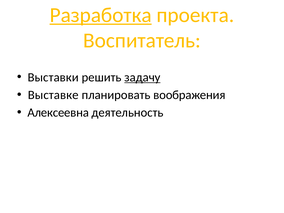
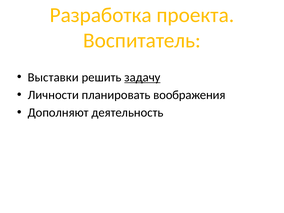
Разработка underline: present -> none
Выставке: Выставке -> Личности
Алексеевна: Алексеевна -> Дополняют
